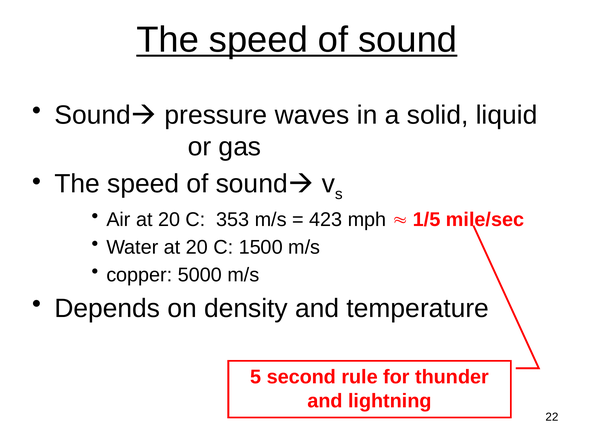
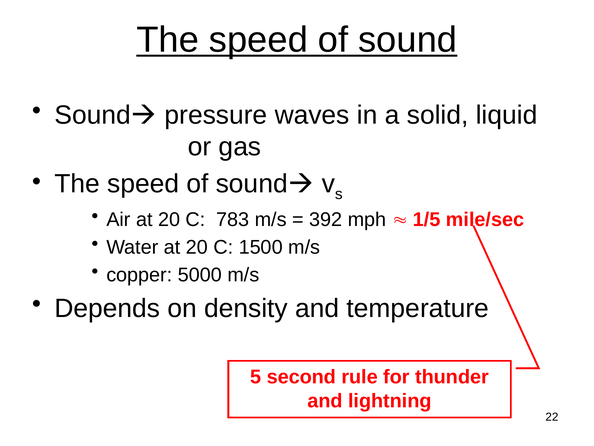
353: 353 -> 783
423: 423 -> 392
